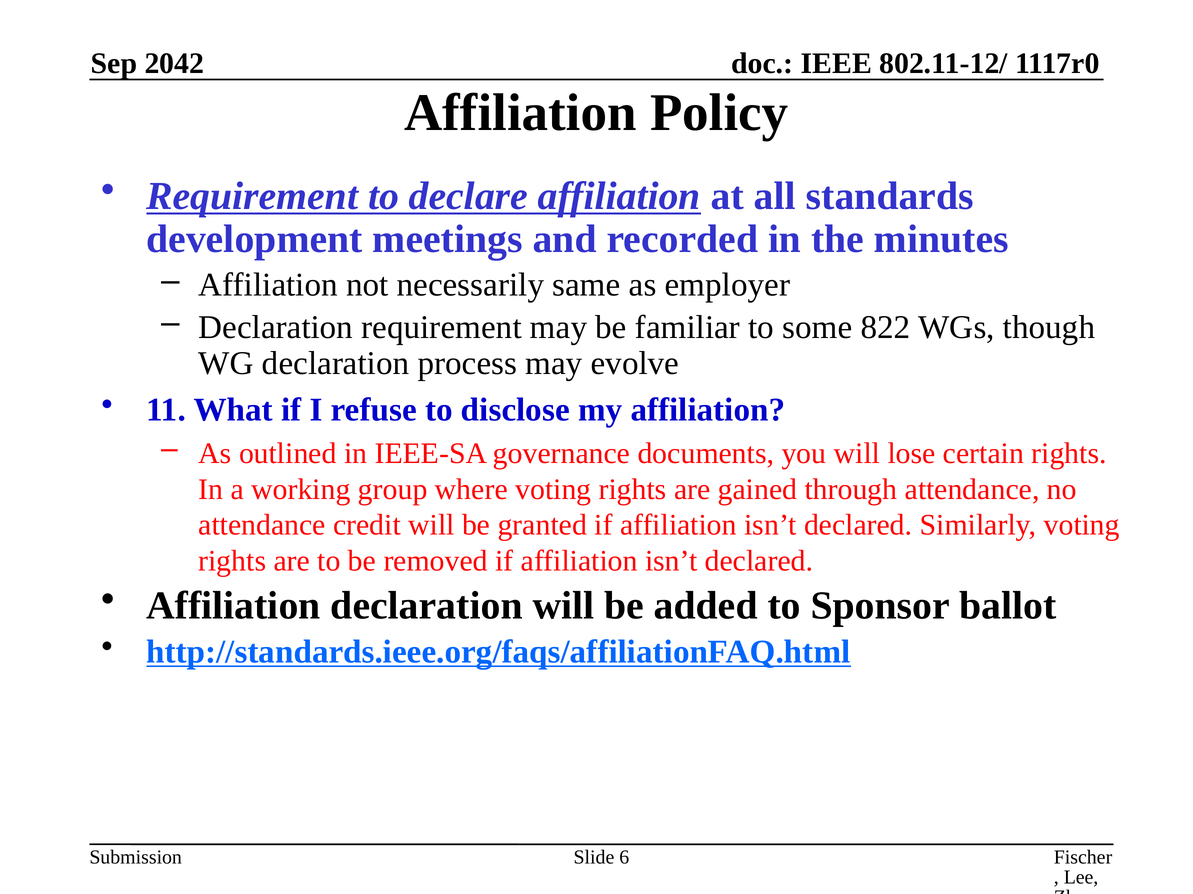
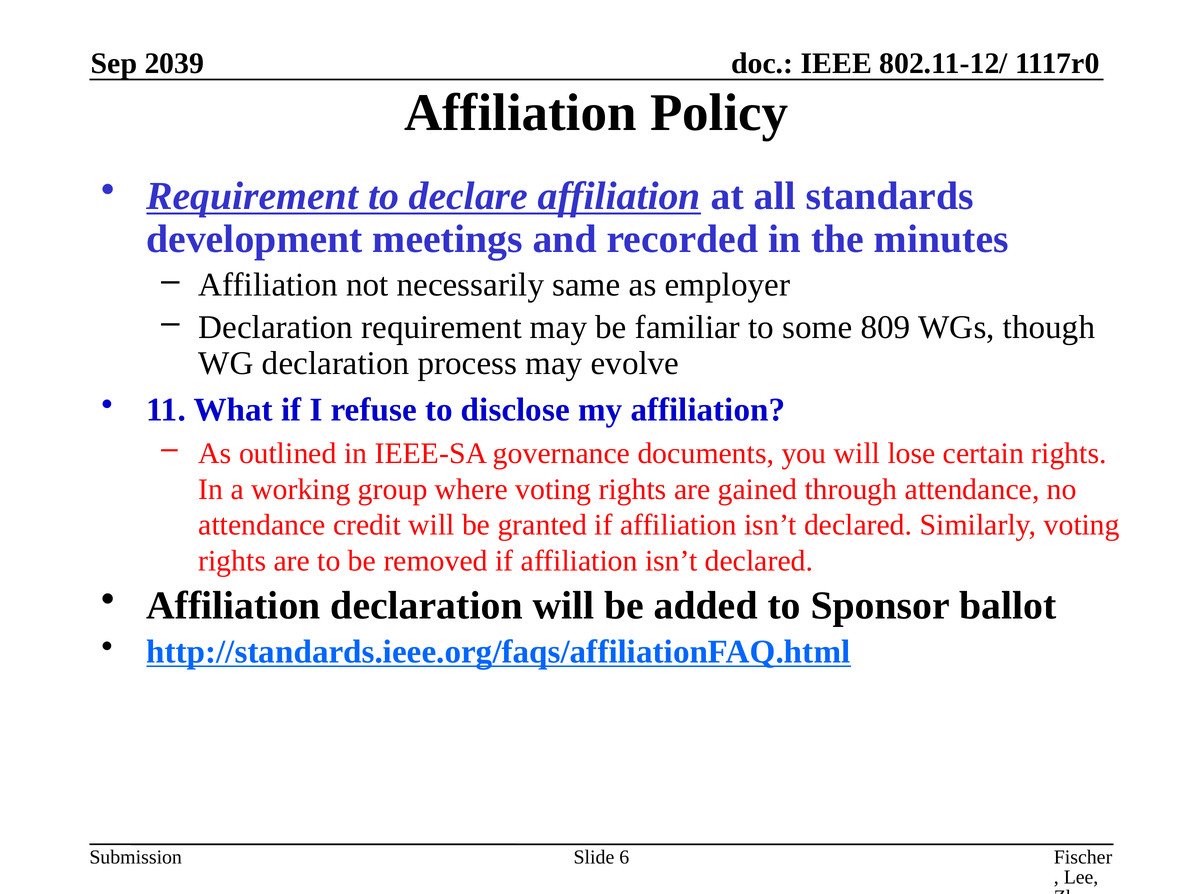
2042: 2042 -> 2039
822: 822 -> 809
